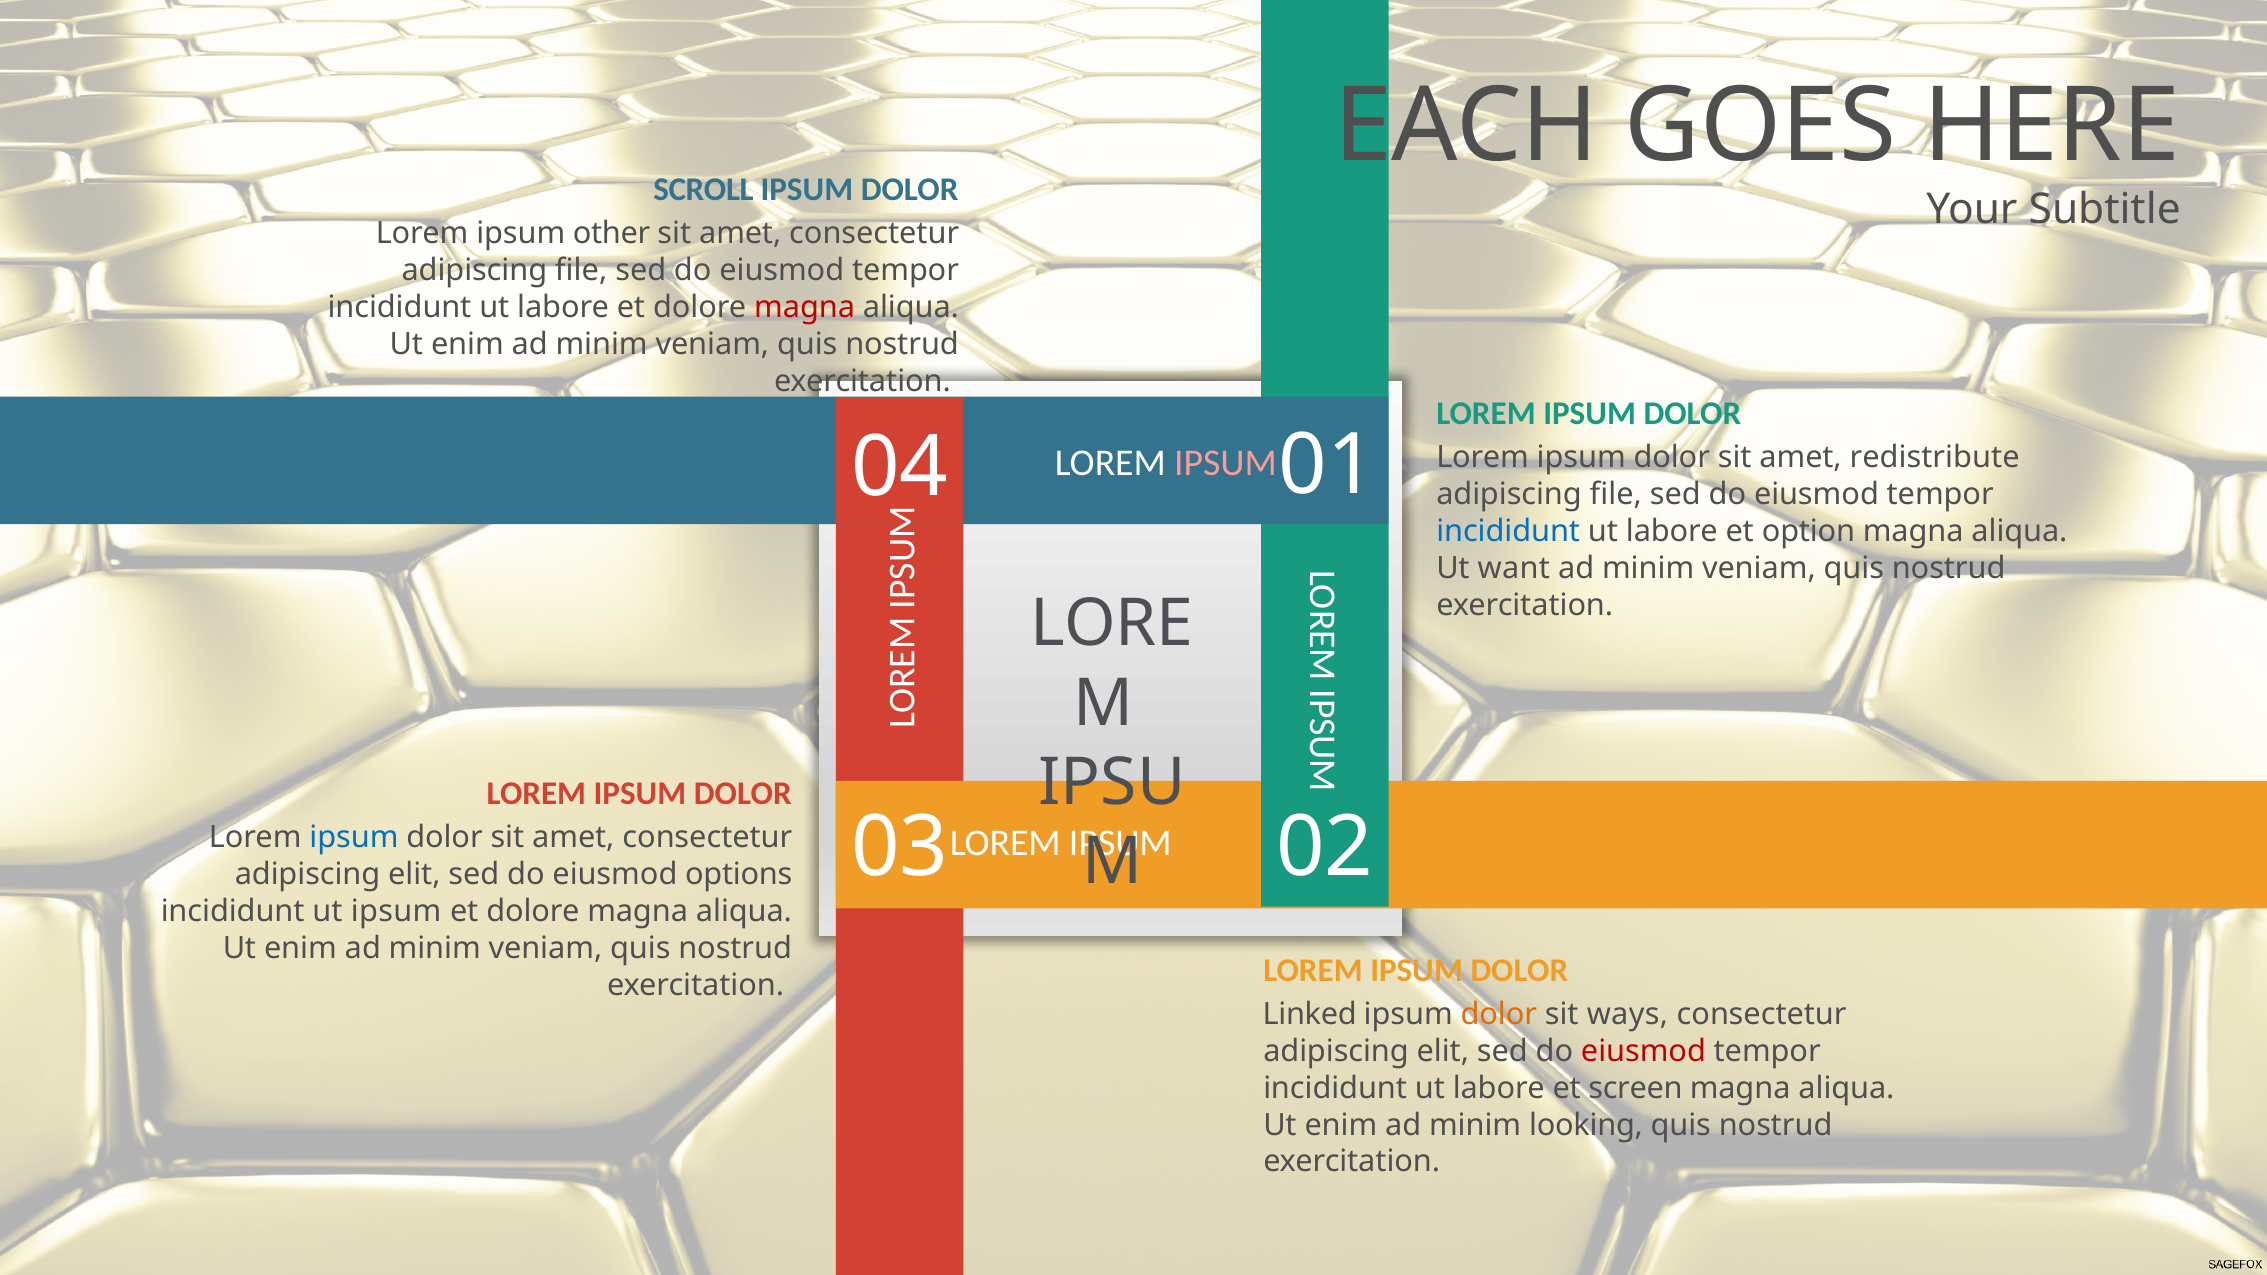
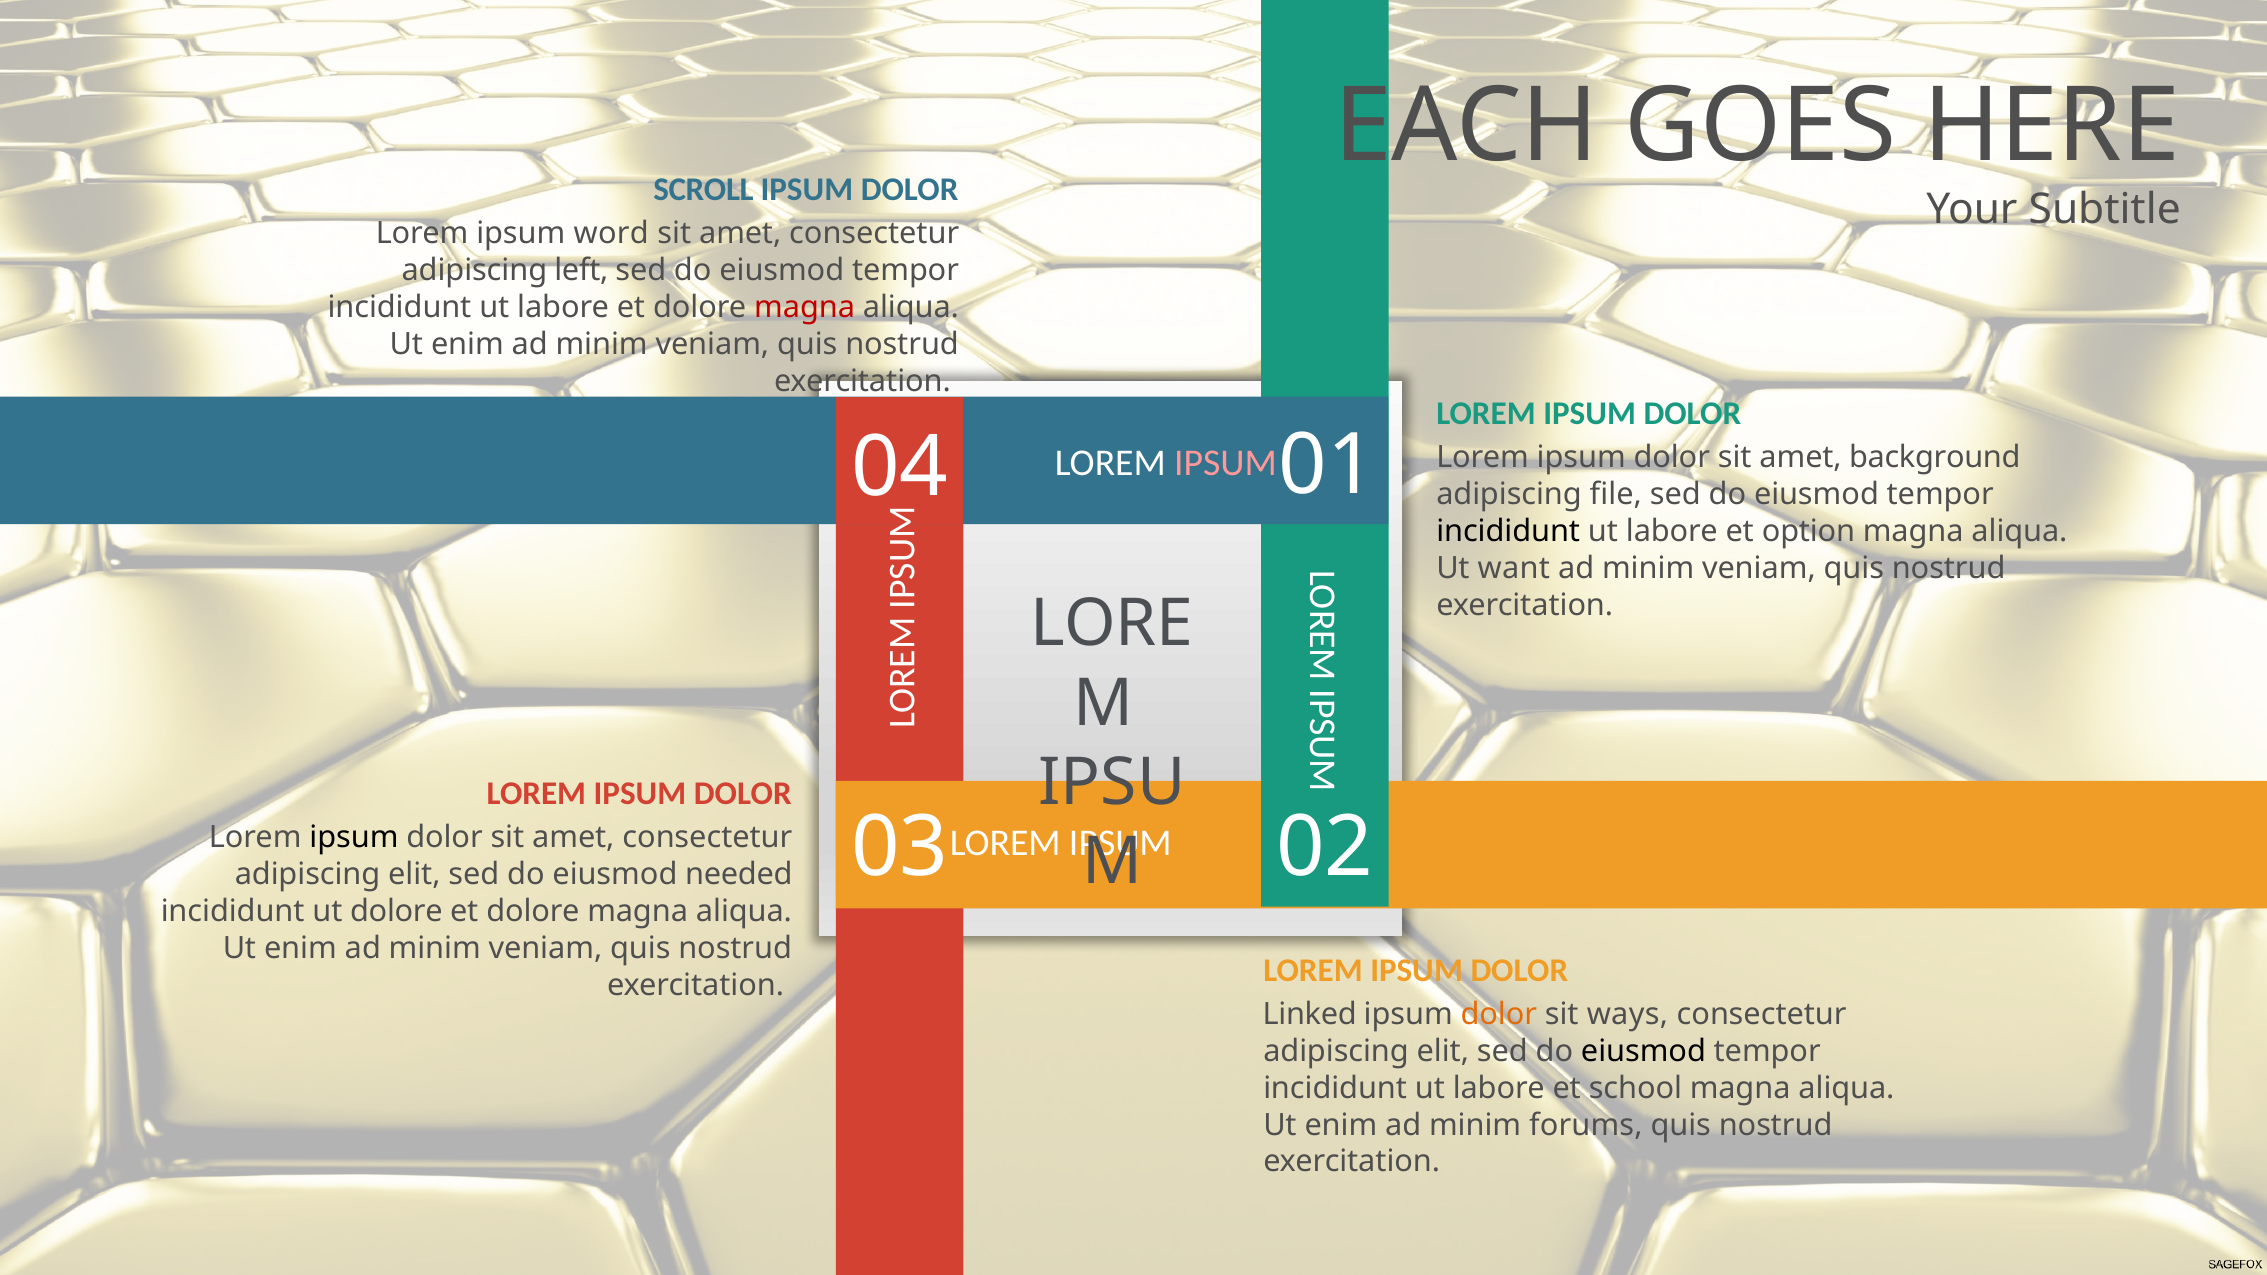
other: other -> word
file at (581, 270): file -> left
redistribute: redistribute -> background
incididunt at (1508, 531) colour: blue -> black
ipsum at (354, 838) colour: blue -> black
options: options -> needed
ut ipsum: ipsum -> dolore
eiusmod at (1643, 1051) colour: red -> black
screen: screen -> school
looking: looking -> forums
